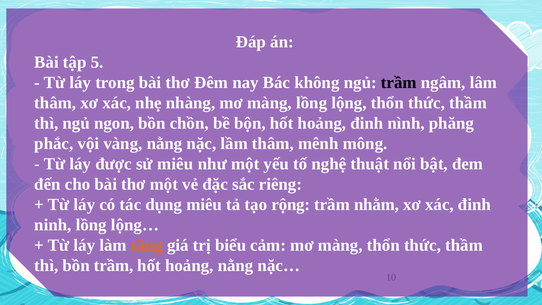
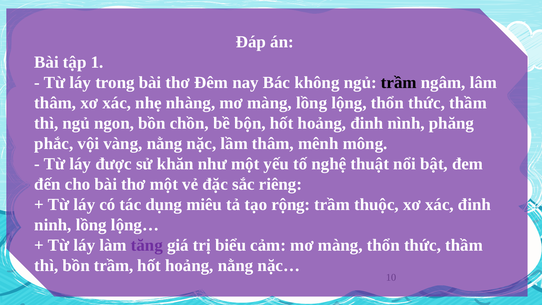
5: 5 -> 1
sử miêu: miêu -> khăn
nhằm: nhằm -> thuộc
tăng colour: orange -> purple
